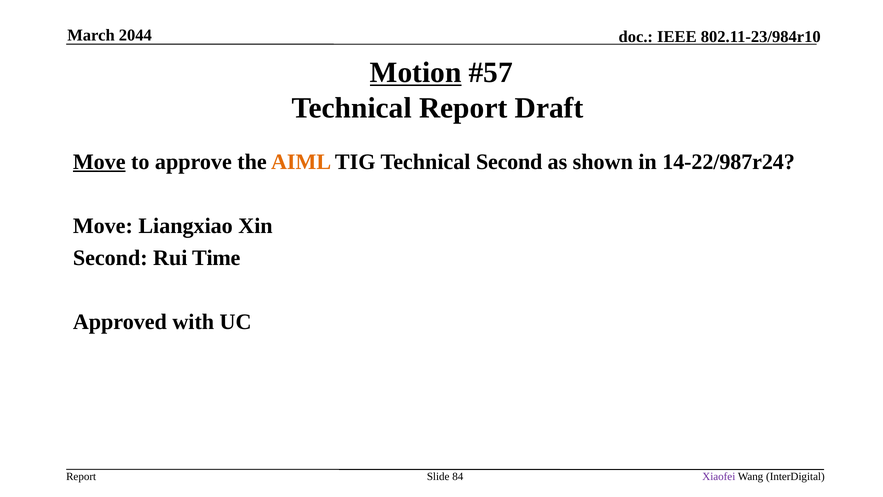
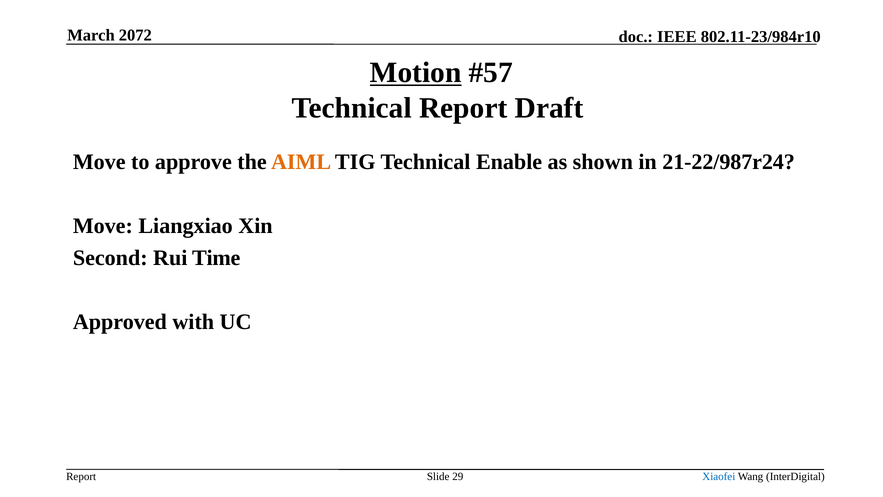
2044: 2044 -> 2072
Move at (99, 162) underline: present -> none
Technical Second: Second -> Enable
14-22/987r24: 14-22/987r24 -> 21-22/987r24
84: 84 -> 29
Xiaofei colour: purple -> blue
